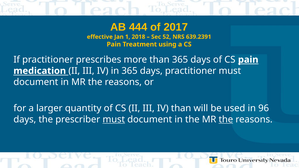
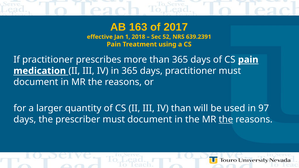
444: 444 -> 163
96: 96 -> 97
must at (114, 120) underline: present -> none
